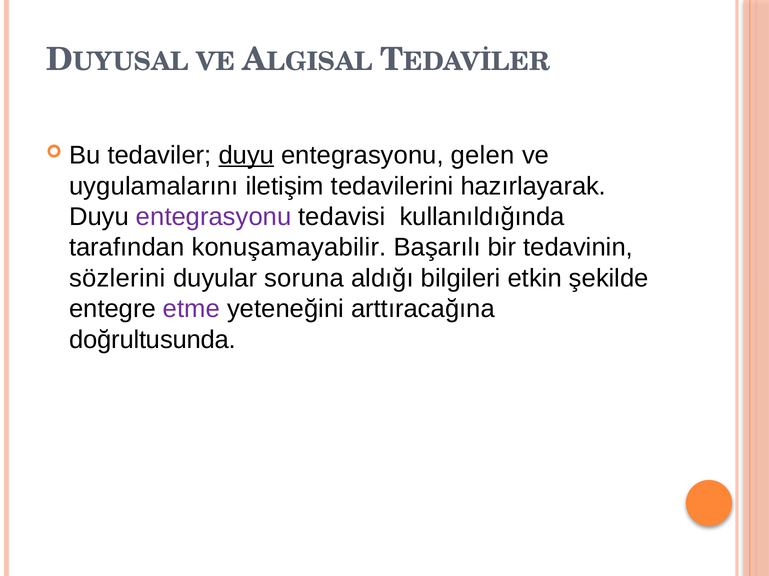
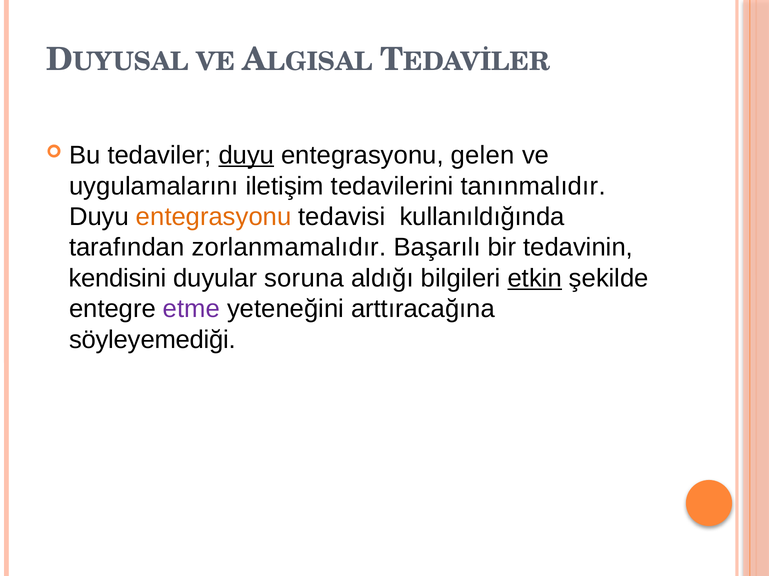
hazırlayarak: hazırlayarak -> tanınmalıdır
entegrasyonu at (214, 217) colour: purple -> orange
konuşamayabilir: konuşamayabilir -> zorlanmamalıdır
sözlerini: sözlerini -> kendisini
etkin underline: none -> present
doğrultusunda: doğrultusunda -> söyleyemediği
